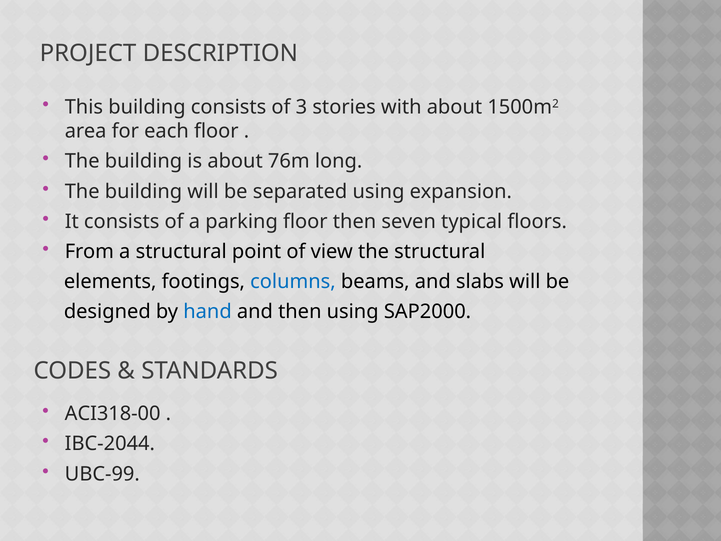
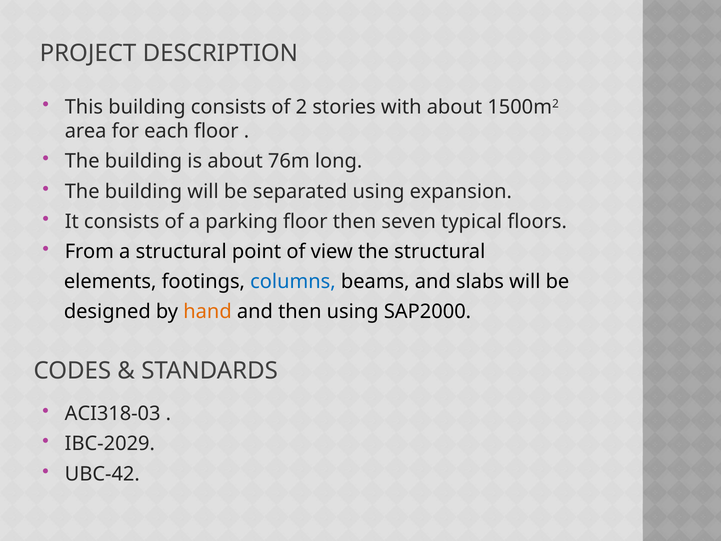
3: 3 -> 2
hand colour: blue -> orange
ACI318-00: ACI318-00 -> ACI318-03
IBC-2044: IBC-2044 -> IBC-2029
UBC-99: UBC-99 -> UBC-42
